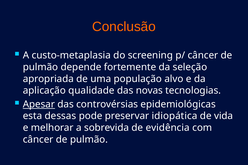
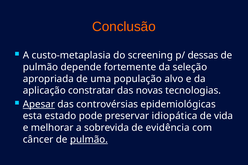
p/ câncer: câncer -> dessas
qualidade: qualidade -> constratar
dessas: dessas -> estado
pulmão at (89, 140) underline: none -> present
